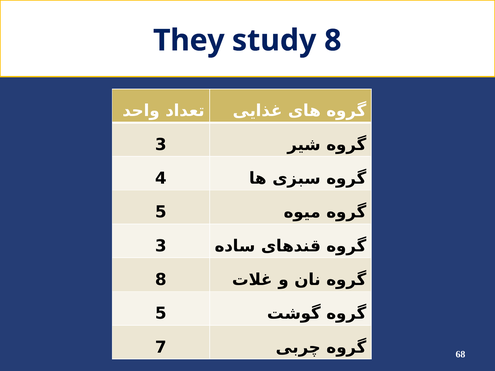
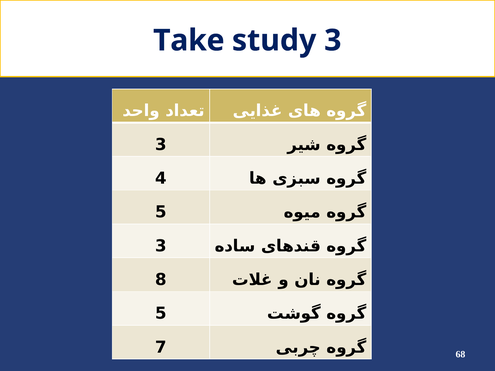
They: They -> Take
study 8: 8 -> 3
